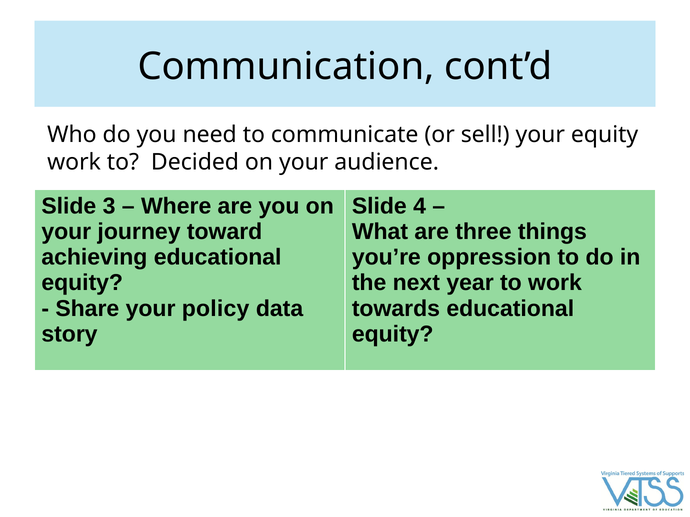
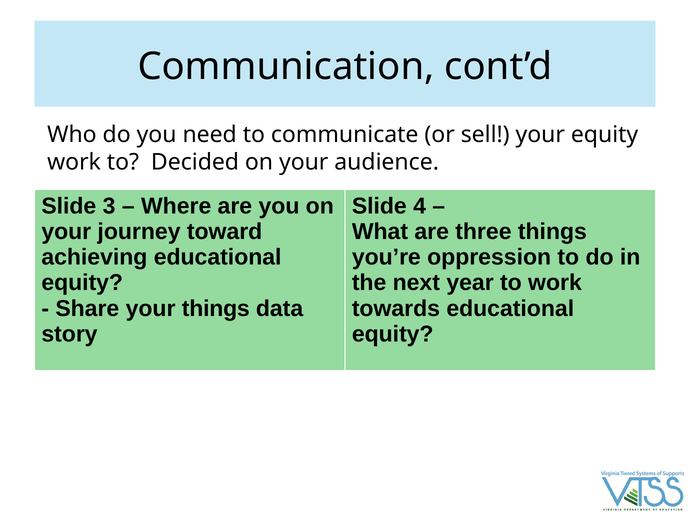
your policy: policy -> things
